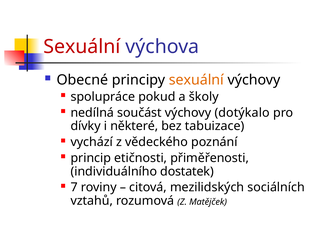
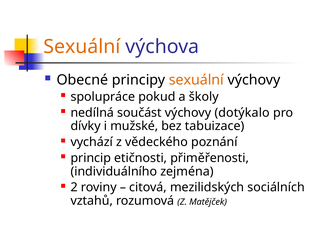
Sexuální at (82, 47) colour: red -> orange
některé: některé -> mužské
dostatek: dostatek -> zejména
7: 7 -> 2
